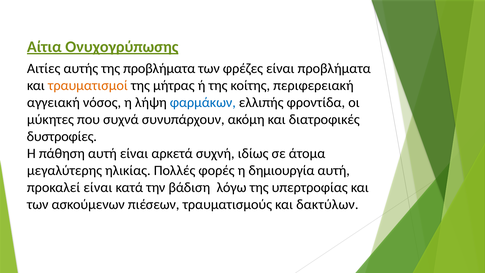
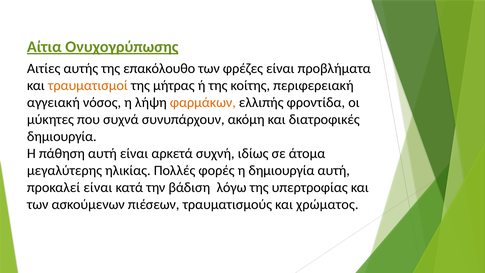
της προβλήματα: προβλήματα -> επακόλουθο
φαρμάκων colour: blue -> orange
δυστροφίες at (62, 137): δυστροφίες -> δημιουργία
δακτύλων: δακτύλων -> χρώματος
